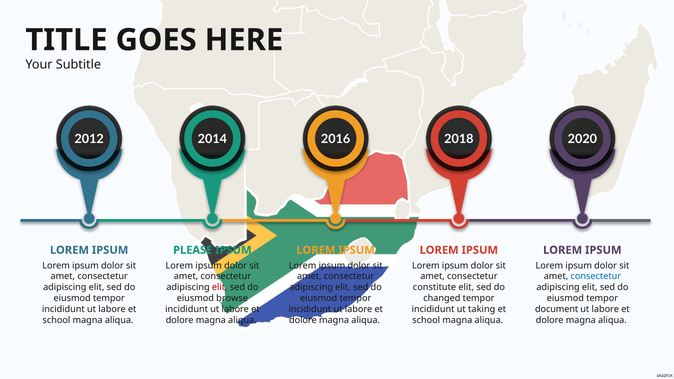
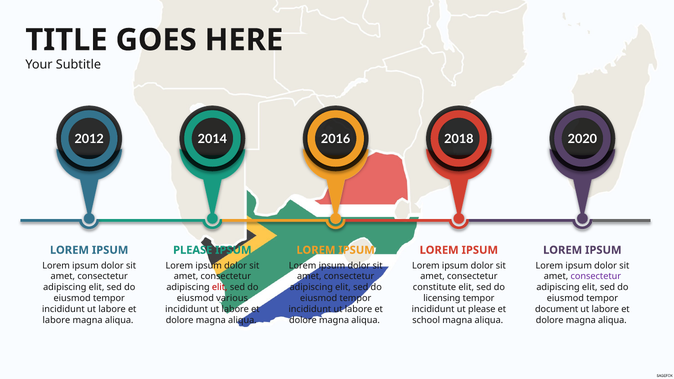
consectetur at (596, 277) colour: blue -> purple
browse: browse -> various
changed: changed -> licensing
ut taking: taking -> please
school at (56, 320): school -> labore
